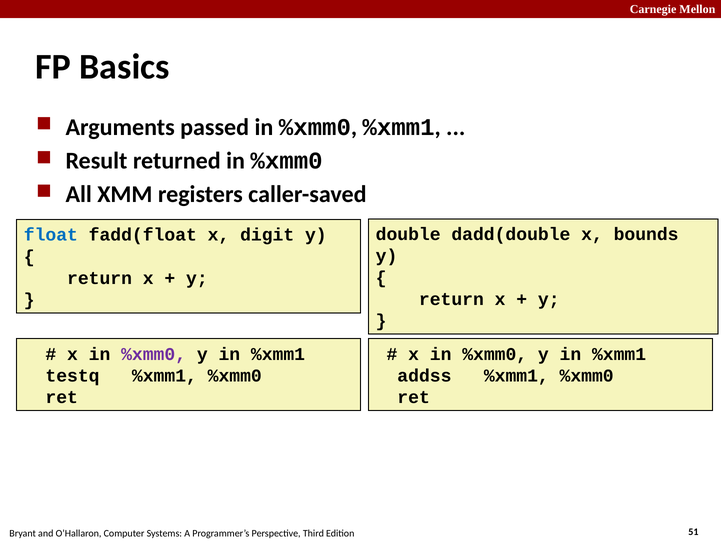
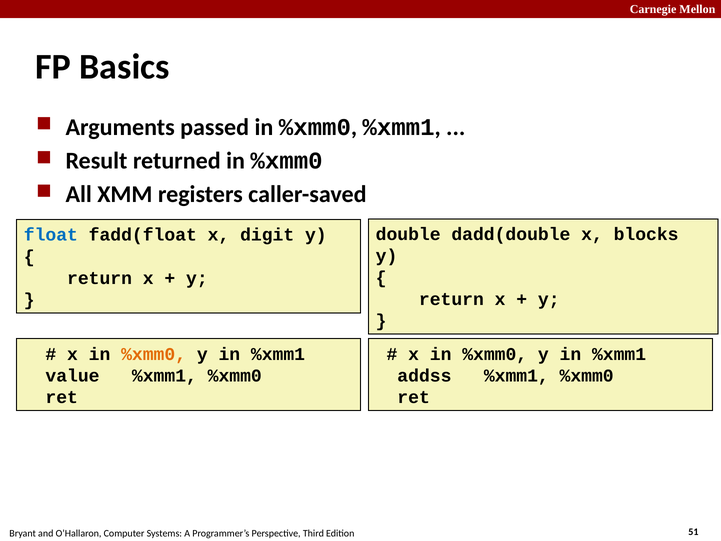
bounds: bounds -> blocks
%xmm0 at (154, 354) colour: purple -> orange
testq: testq -> value
